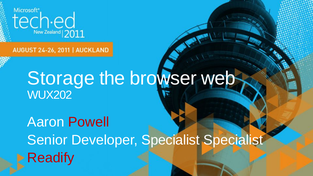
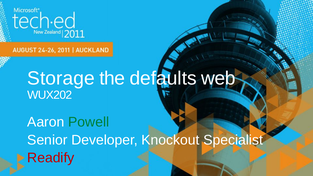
browser: browser -> defaults
Powell colour: red -> green
Developer Specialist: Specialist -> Knockout
